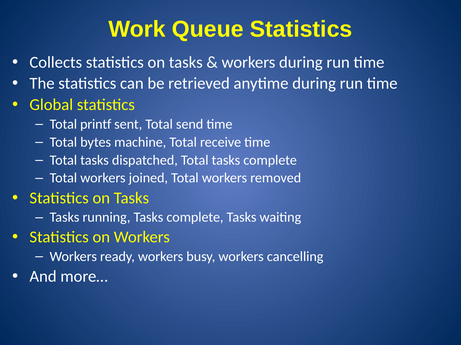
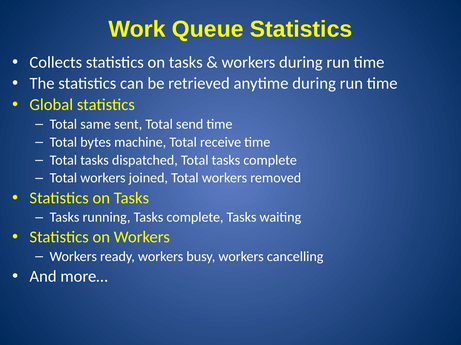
printf: printf -> same
